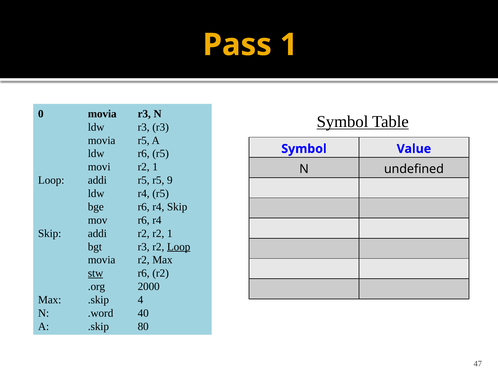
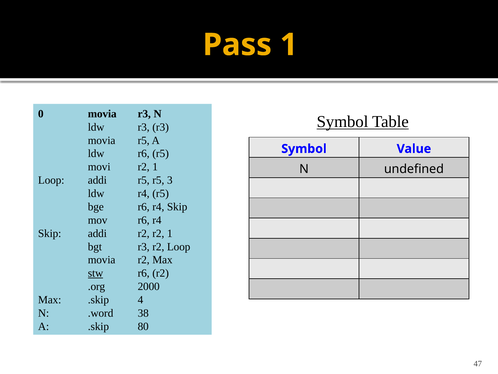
9: 9 -> 3
Loop at (179, 246) underline: present -> none
40: 40 -> 38
